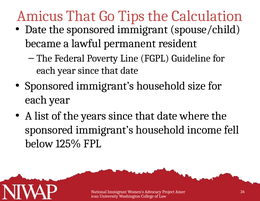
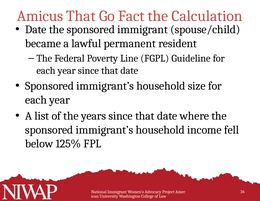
Tips: Tips -> Fact
